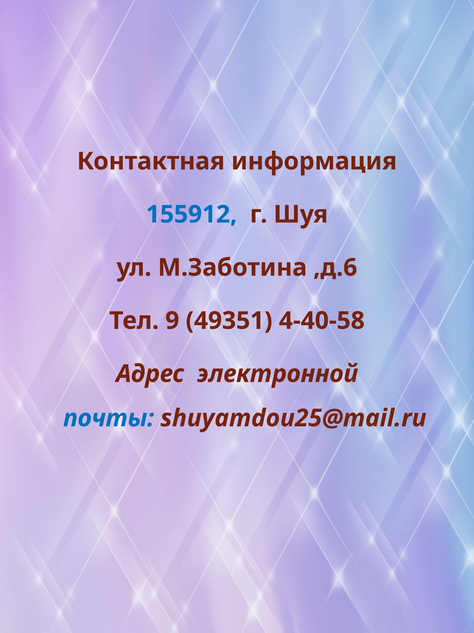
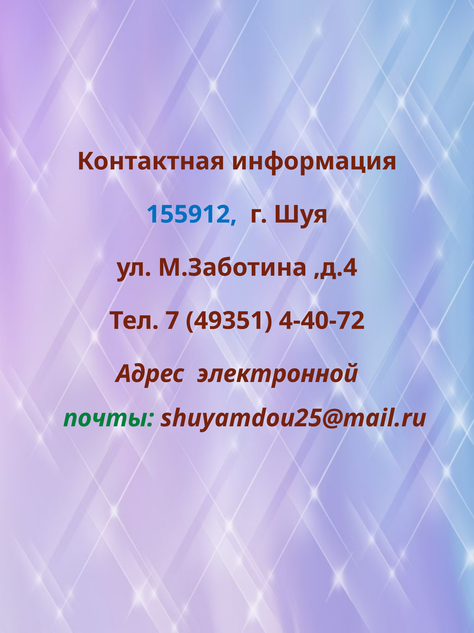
,д.6: ,д.6 -> ,д.4
9: 9 -> 7
4-40-58: 4-40-58 -> 4-40-72
почты colour: blue -> green
